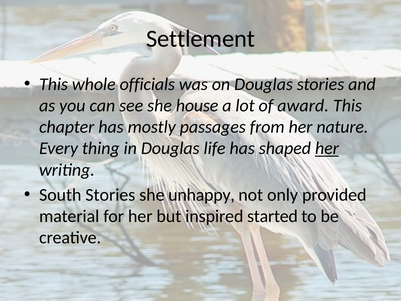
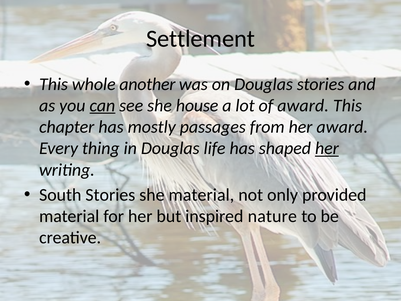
officials: officials -> another
can underline: none -> present
her nature: nature -> award
she unhappy: unhappy -> material
started: started -> nature
